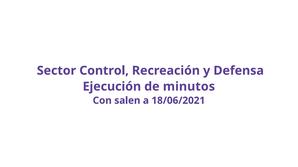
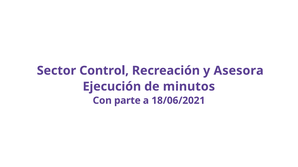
Defensa: Defensa -> Asesora
salen: salen -> parte
